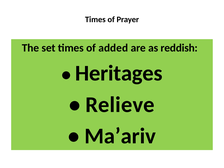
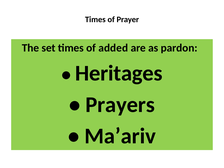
reddish: reddish -> pardon
Relieve: Relieve -> Prayers
